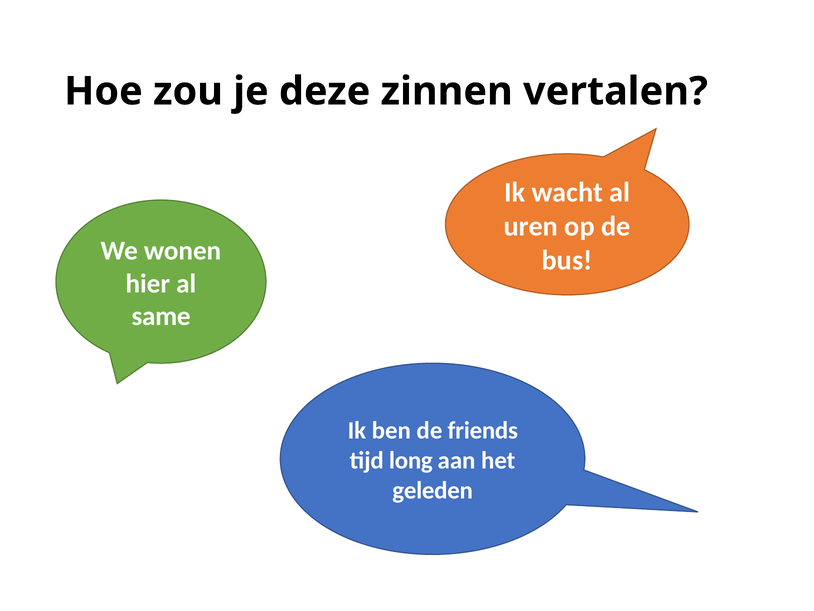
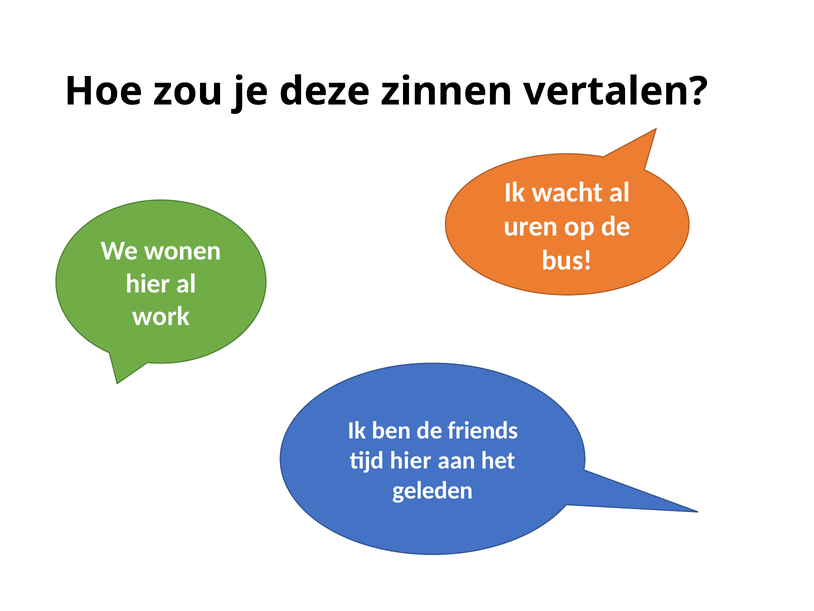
same: same -> work
tijd long: long -> hier
